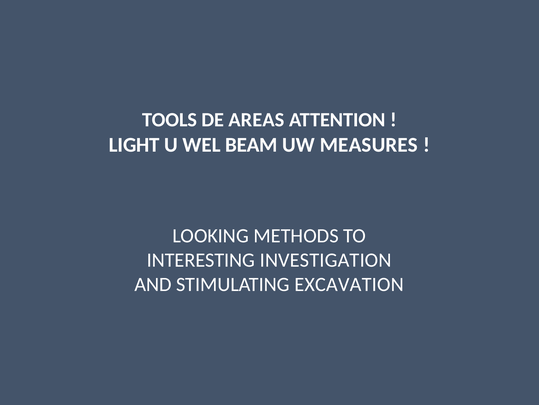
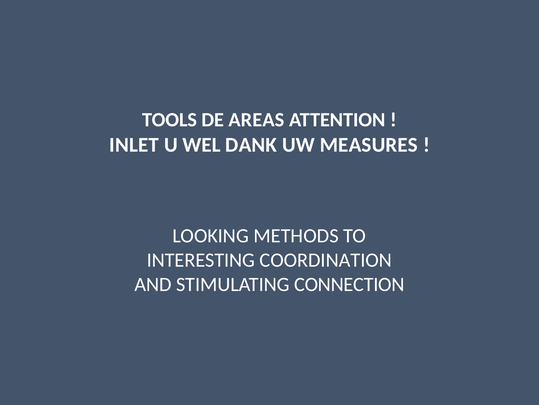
LIGHT: LIGHT -> INLET
BEAM: BEAM -> DANK
INVESTIGATION: INVESTIGATION -> COORDINATION
EXCAVATION: EXCAVATION -> CONNECTION
